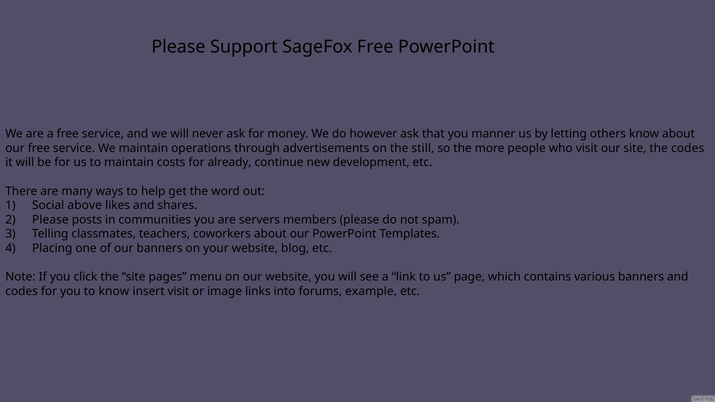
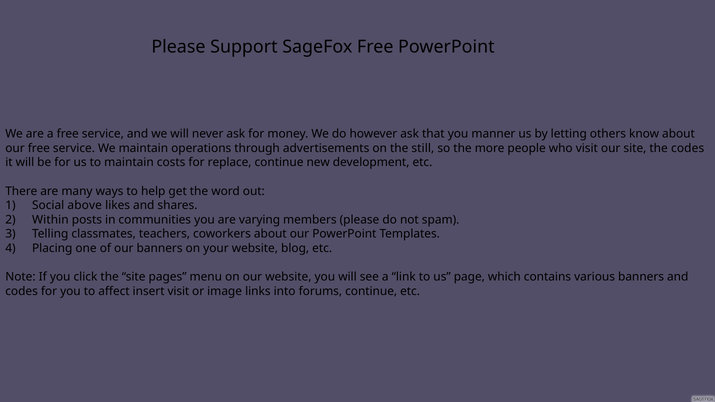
already: already -> replace
Please at (50, 220): Please -> Within
servers: servers -> varying
to know: know -> affect
forums example: example -> continue
